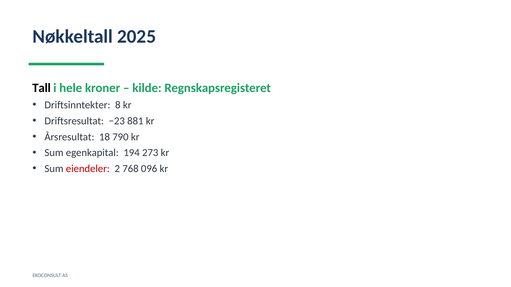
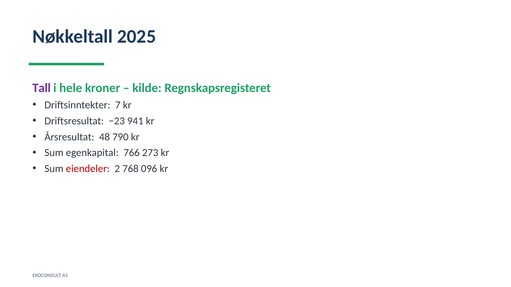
Tall colour: black -> purple
8: 8 -> 7
881: 881 -> 941
18: 18 -> 48
194: 194 -> 766
